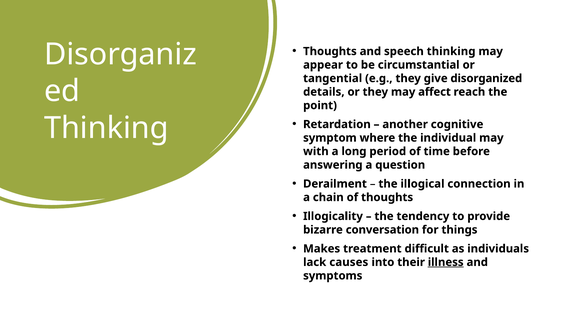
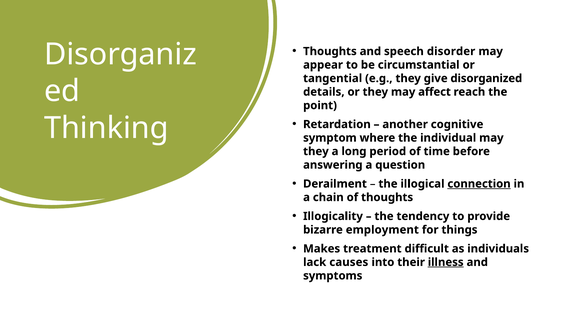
speech thinking: thinking -> disorder
with at (316, 151): with -> they
connection underline: none -> present
conversation: conversation -> employment
